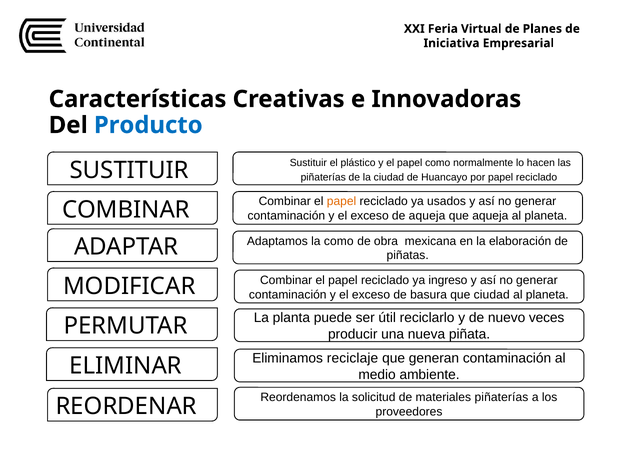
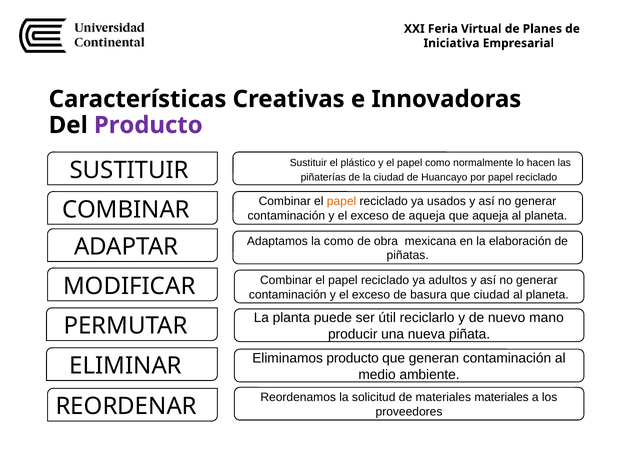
Producto at (148, 125) colour: blue -> purple
ingreso: ingreso -> adultos
veces: veces -> mano
Eliminamos reciclaje: reciclaje -> producto
materiales piñaterías: piñaterías -> materiales
